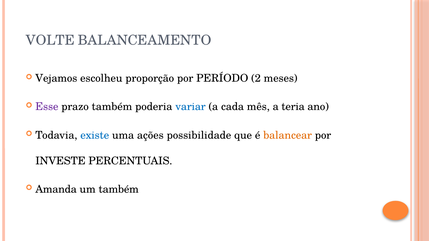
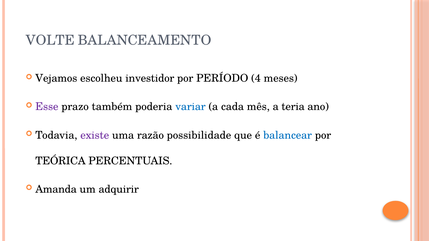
proporção: proporção -> investidor
2: 2 -> 4
existe colour: blue -> purple
ações: ações -> razão
balancear colour: orange -> blue
INVESTE: INVESTE -> TEÓRICA
um também: também -> adquirir
